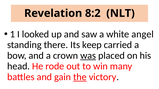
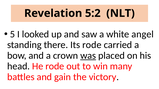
8:2: 8:2 -> 5:2
1: 1 -> 5
Its keep: keep -> rode
the underline: present -> none
